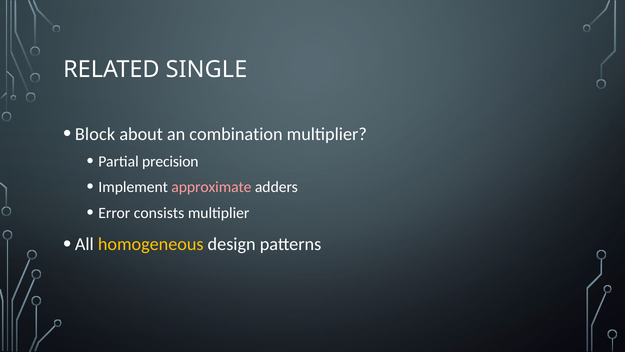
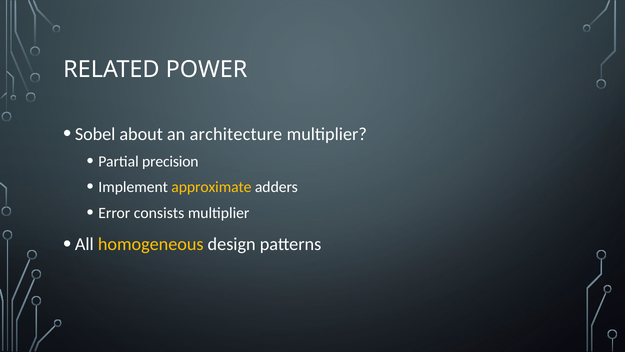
SINGLE: SINGLE -> POWER
Block: Block -> Sobel
combination: combination -> architecture
approximate colour: pink -> yellow
